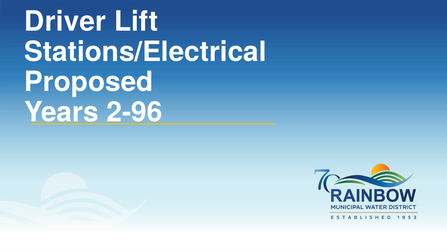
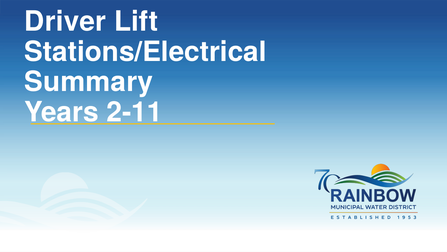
Proposed: Proposed -> Summary
2-96: 2-96 -> 2-11
